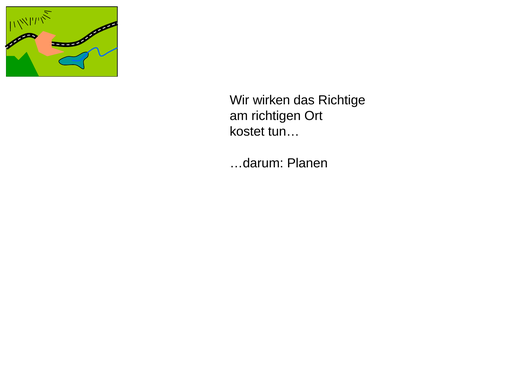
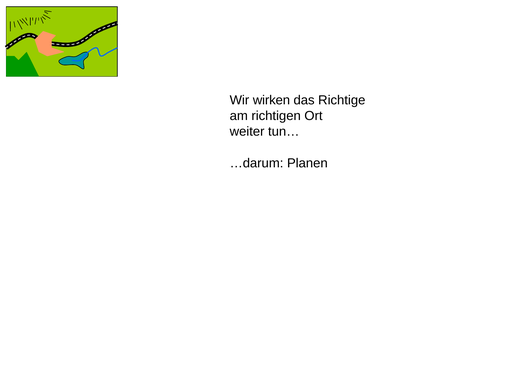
kostet: kostet -> weiter
